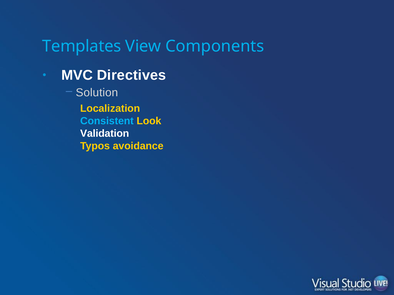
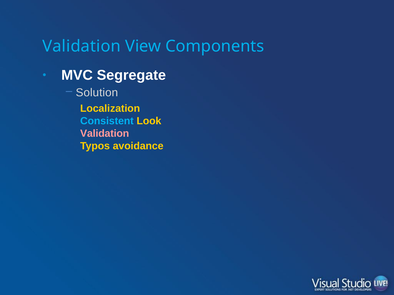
Templates at (82, 46): Templates -> Validation
Directives: Directives -> Segregate
Validation at (105, 134) colour: white -> pink
